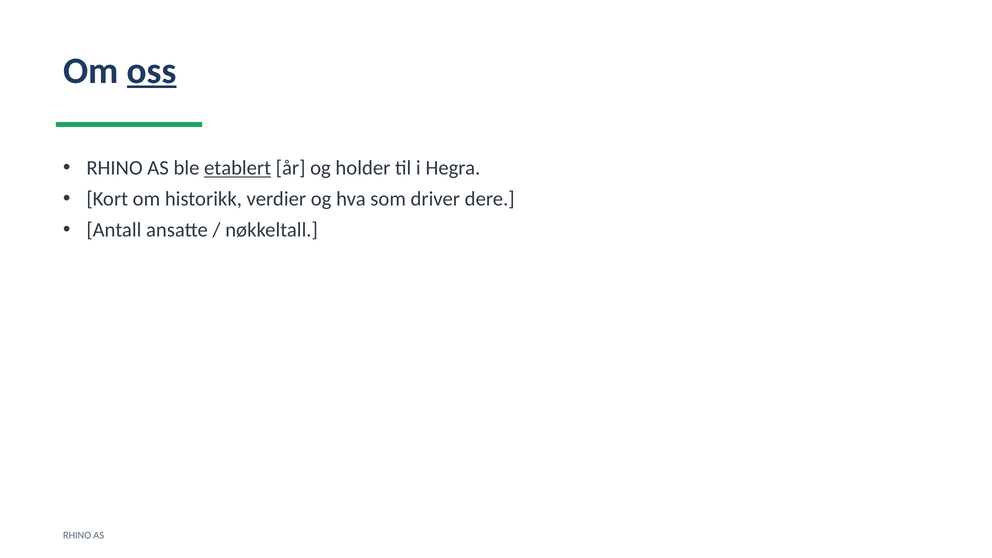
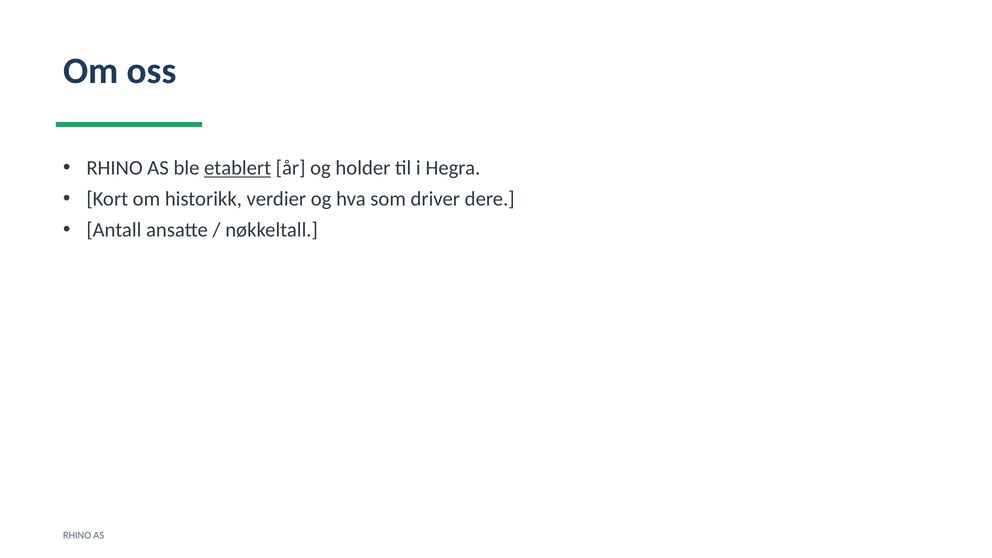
oss underline: present -> none
